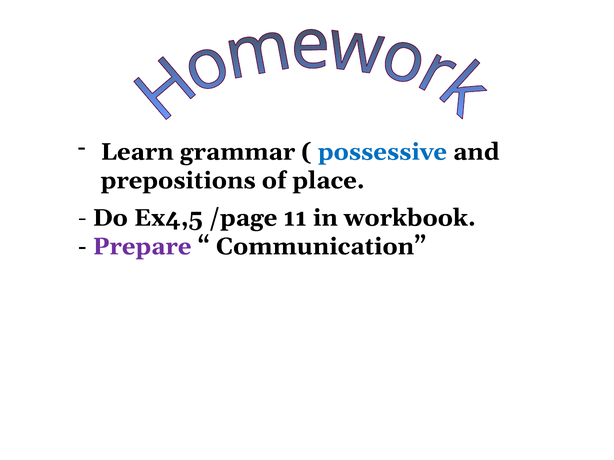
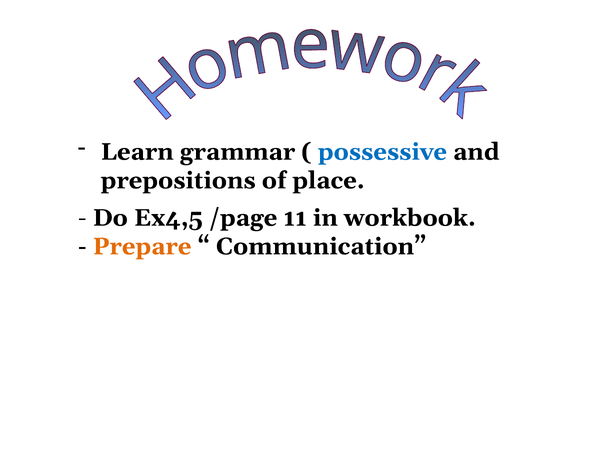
Prepare colour: purple -> orange
